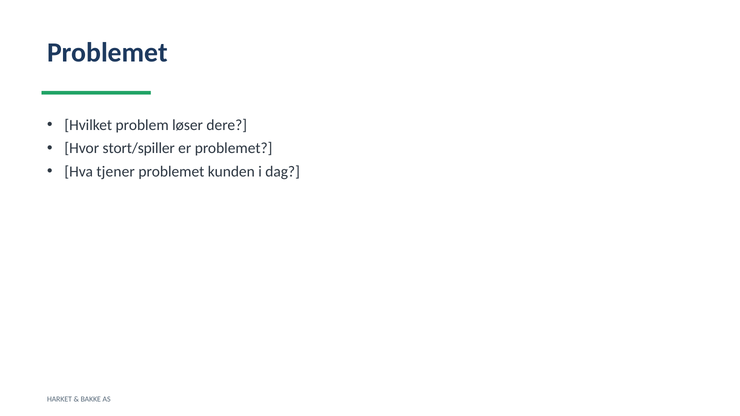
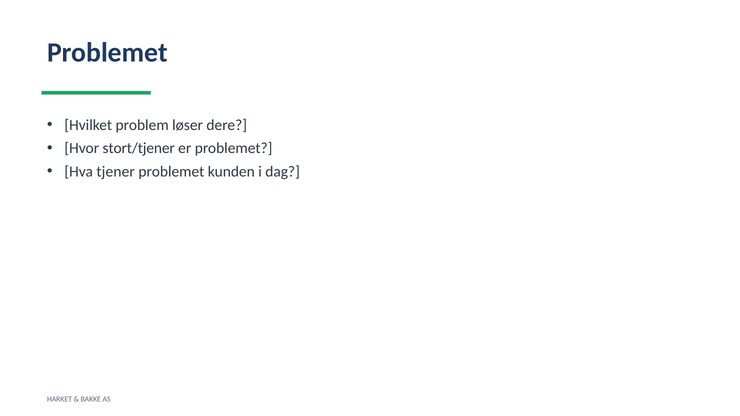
stort/spiller: stort/spiller -> stort/tjener
